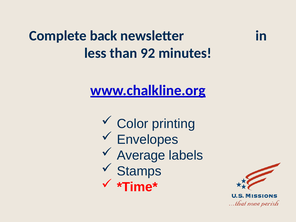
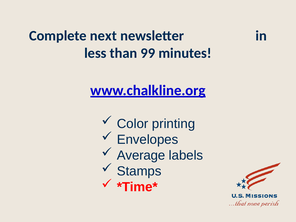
back: back -> next
92: 92 -> 99
